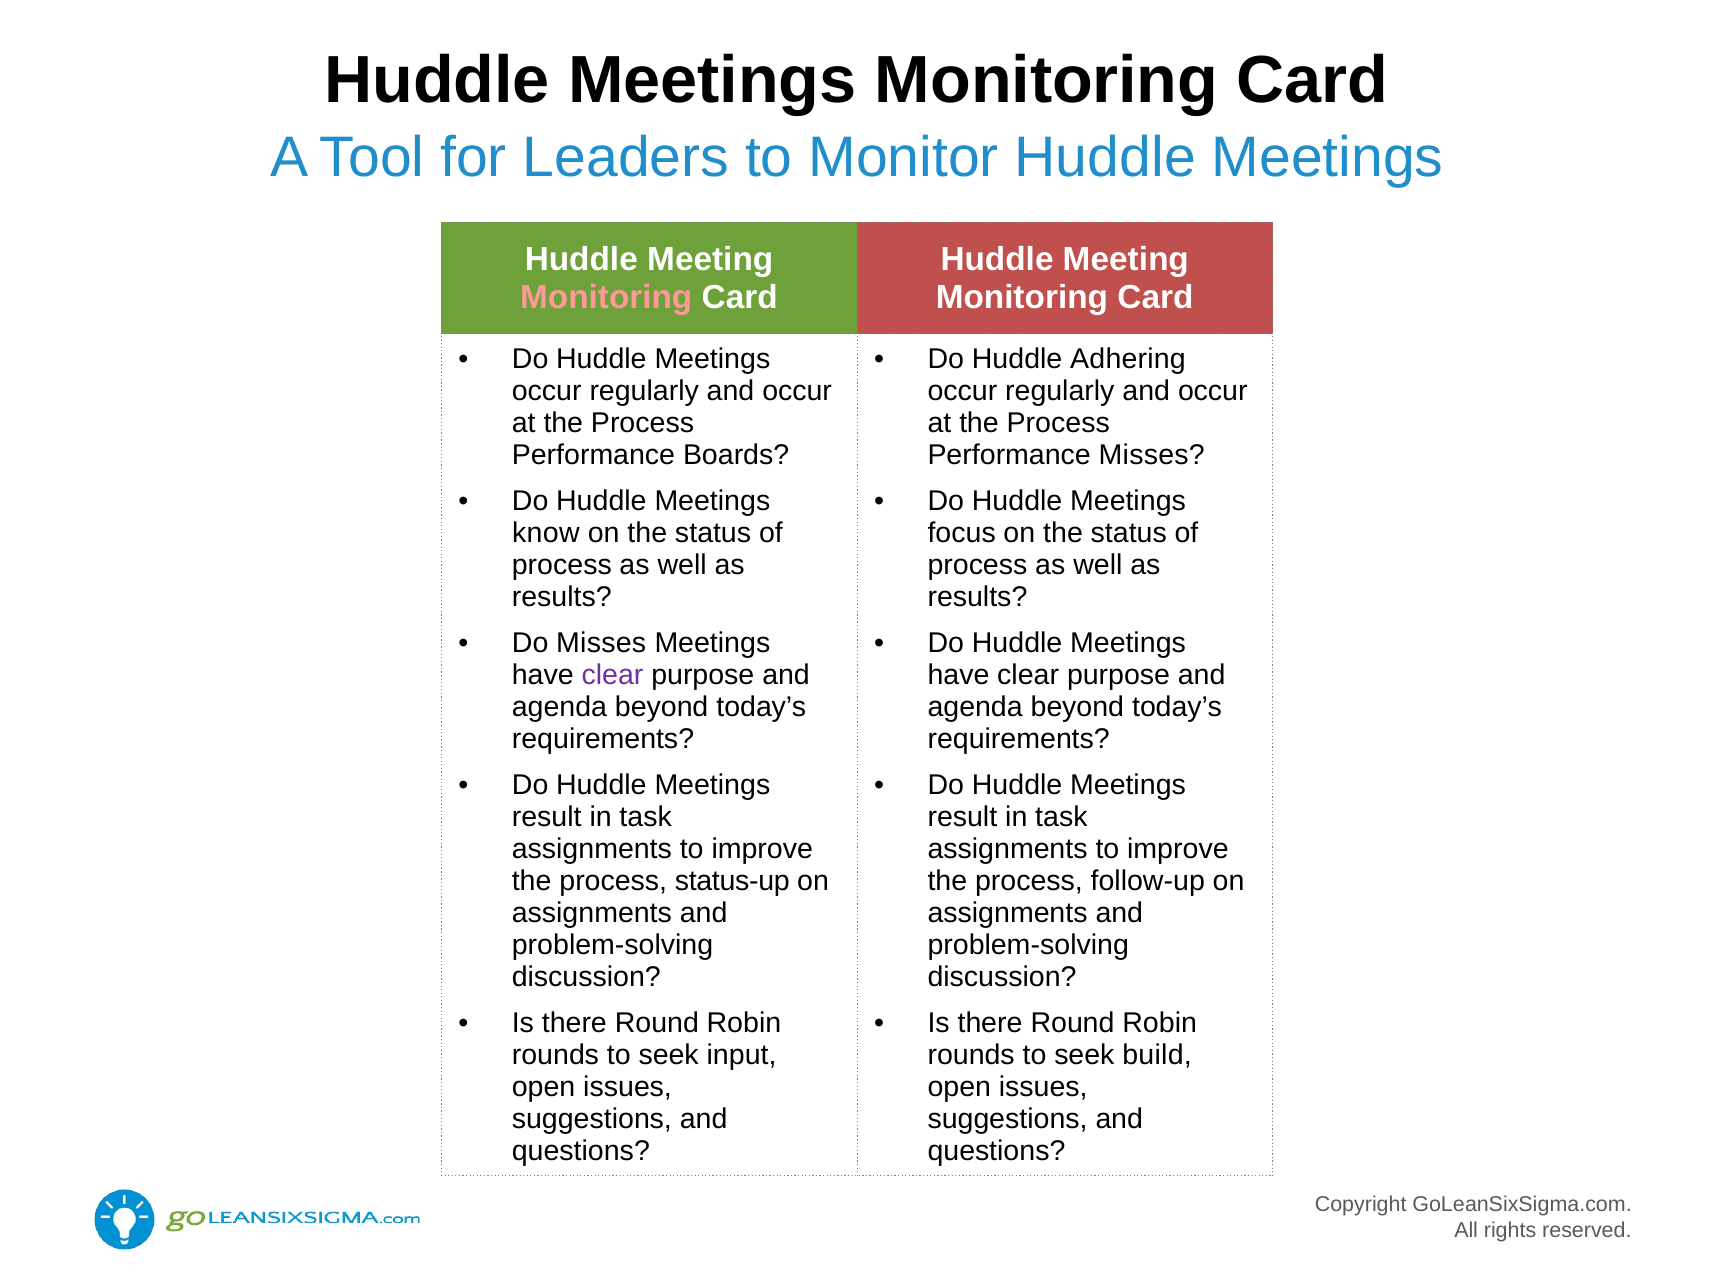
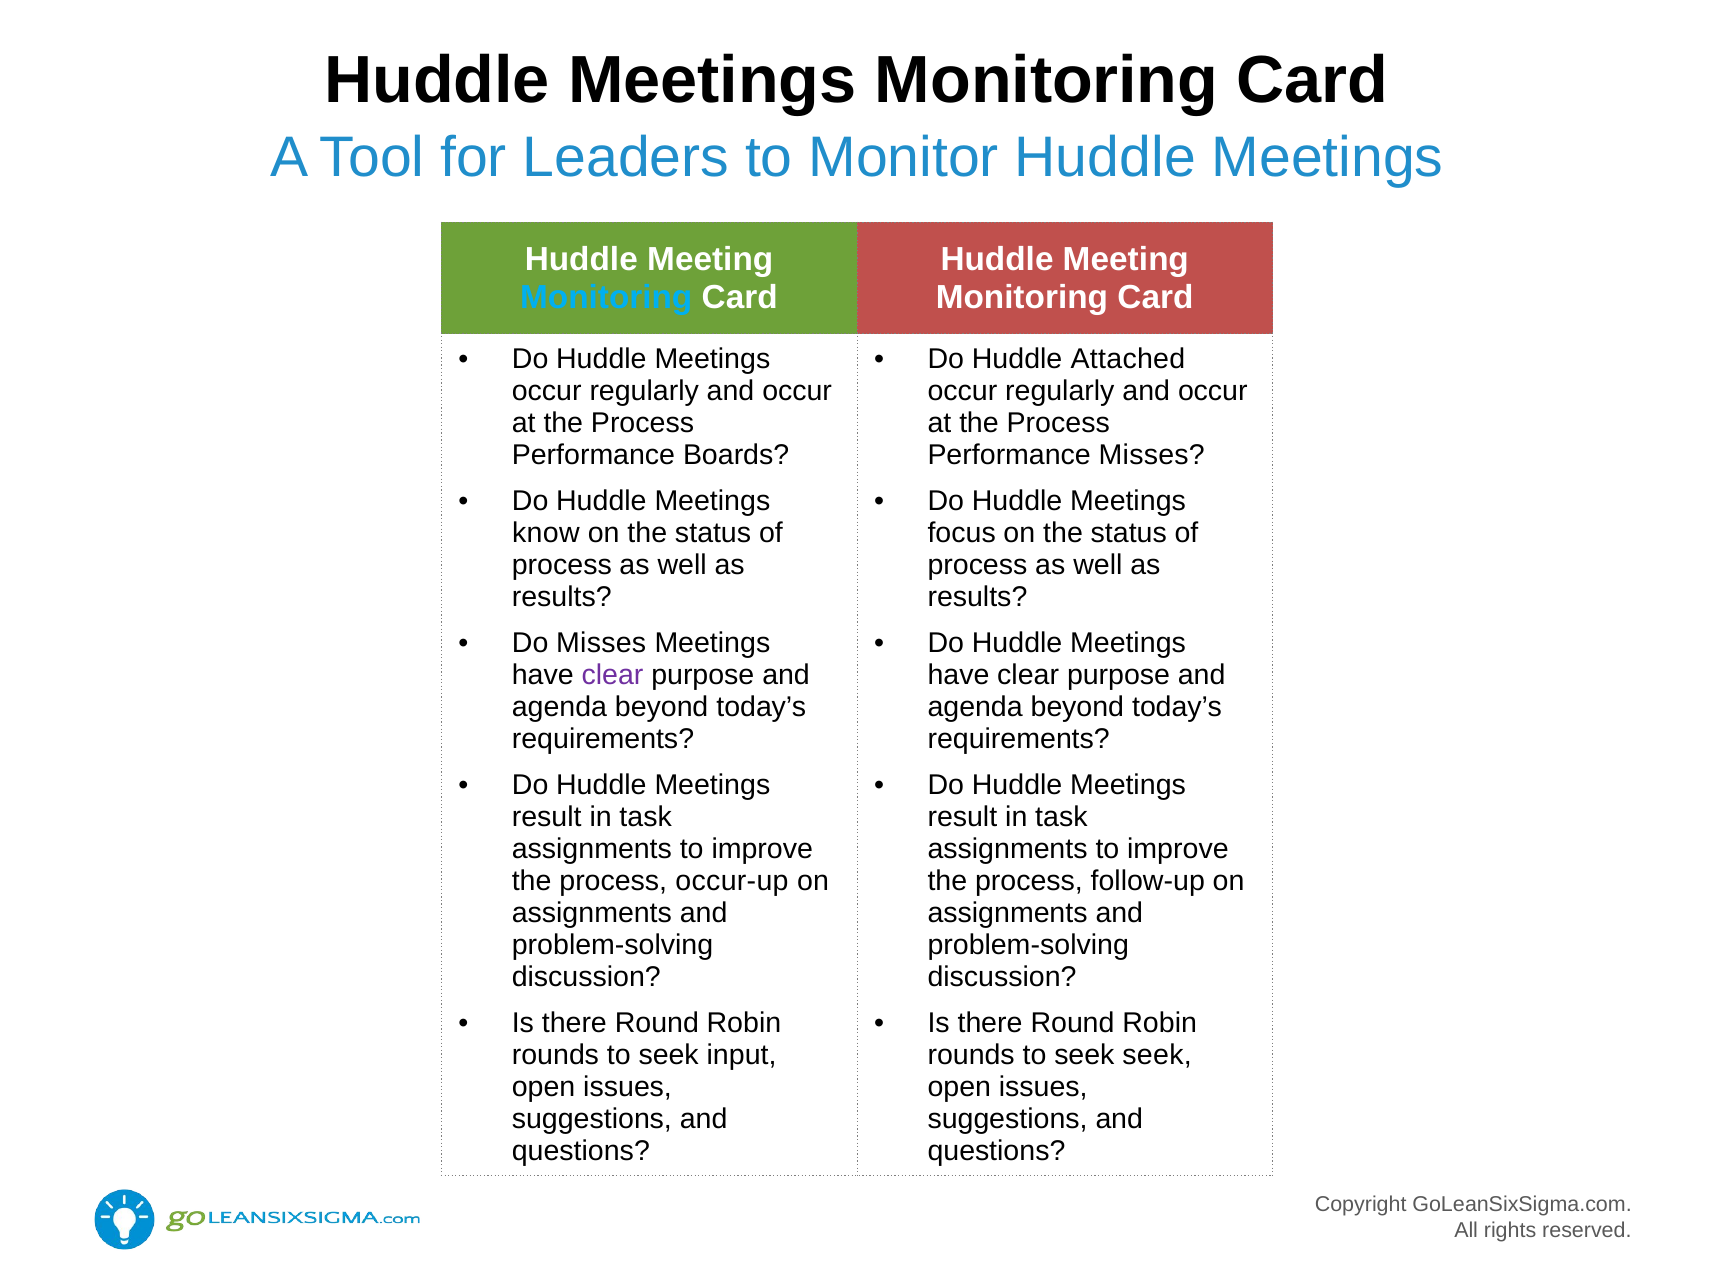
Monitoring at (606, 297) colour: pink -> light blue
Adhering: Adhering -> Attached
status-up: status-up -> occur-up
seek build: build -> seek
